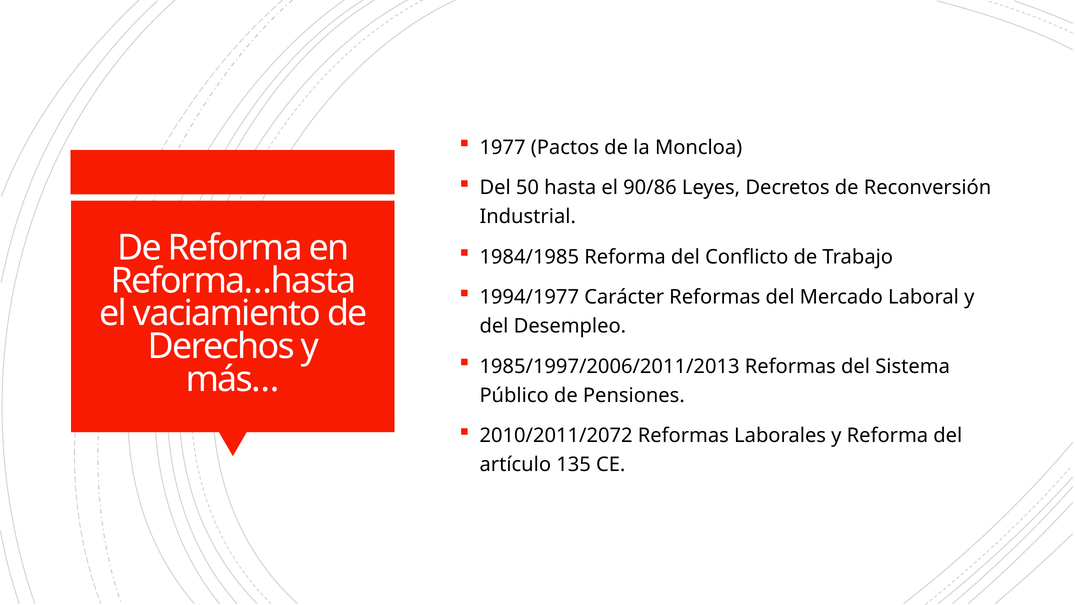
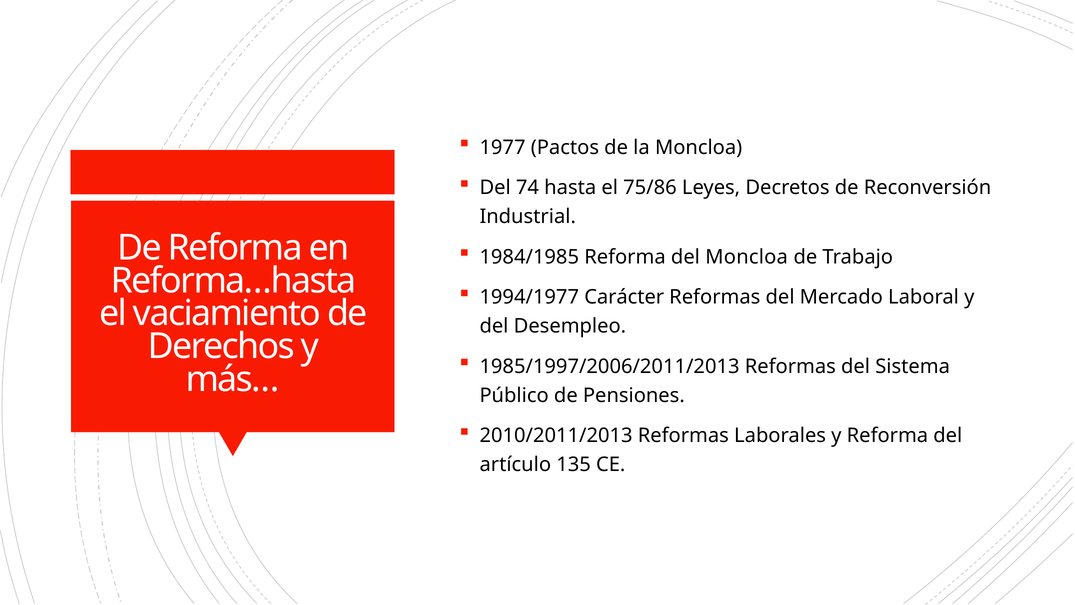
50: 50 -> 74
90/86: 90/86 -> 75/86
del Conflicto: Conflicto -> Moncloa
2010/2011/2072: 2010/2011/2072 -> 2010/2011/2013
